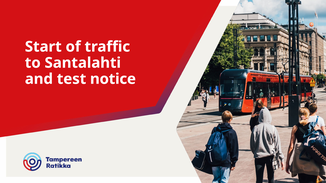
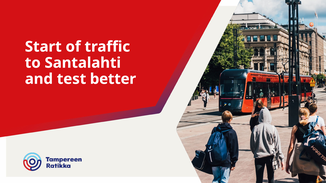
notice: notice -> better
